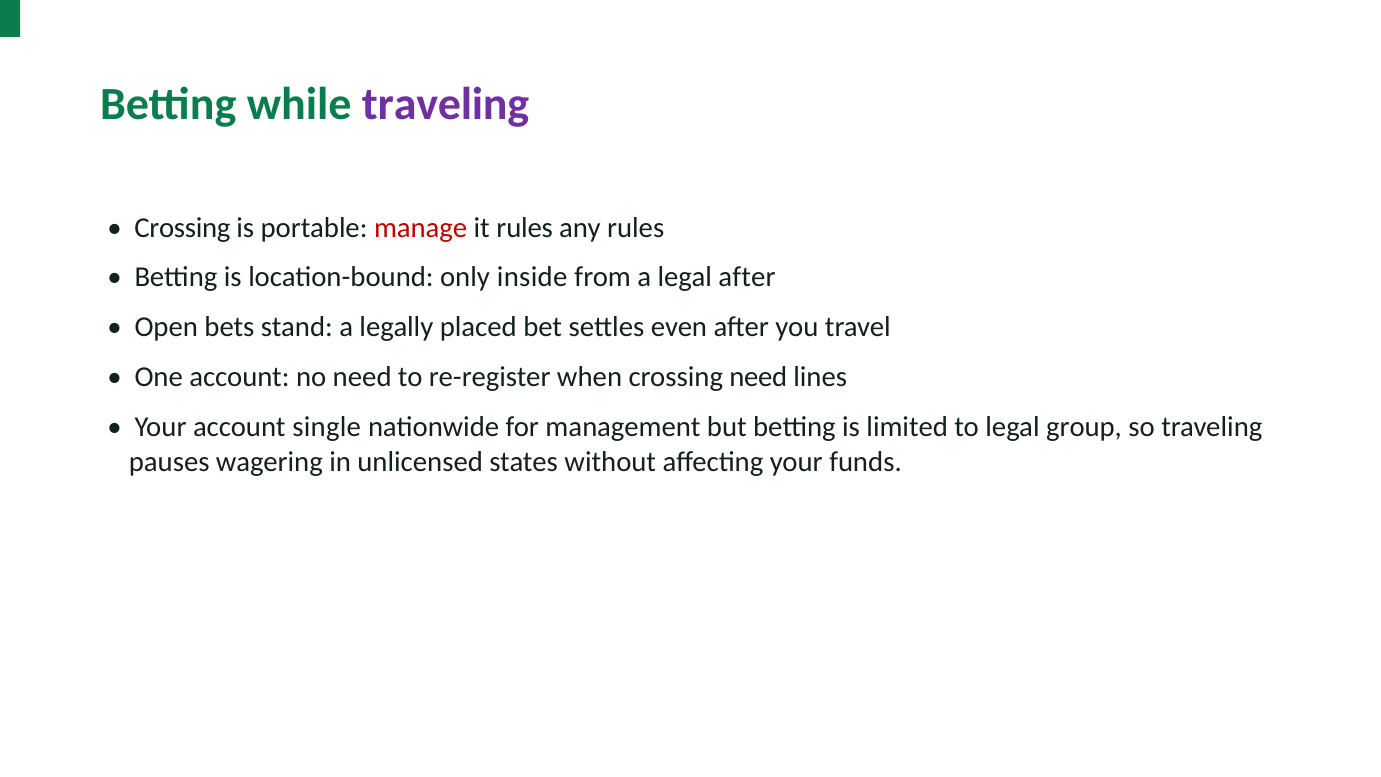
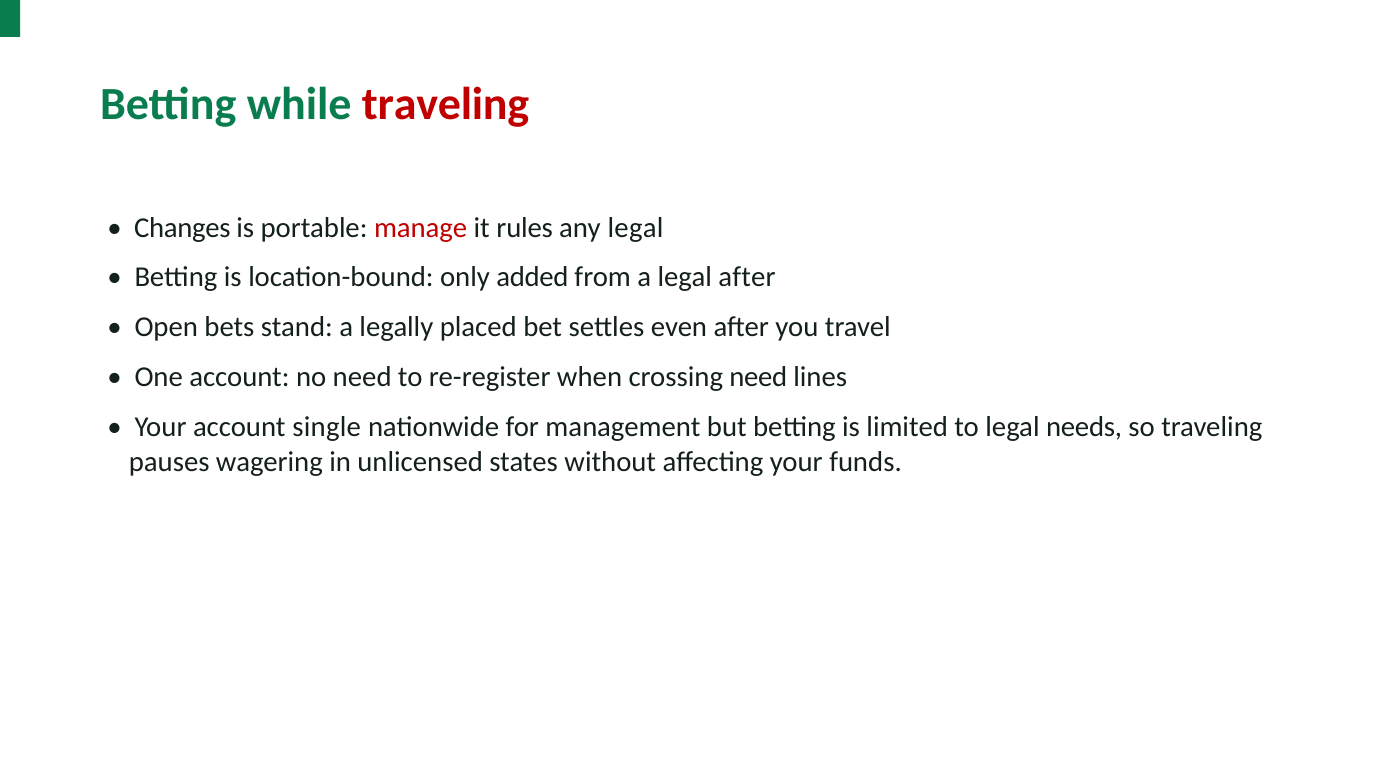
traveling at (446, 104) colour: purple -> red
Crossing at (182, 228): Crossing -> Changes
any rules: rules -> legal
inside: inside -> added
group: group -> needs
